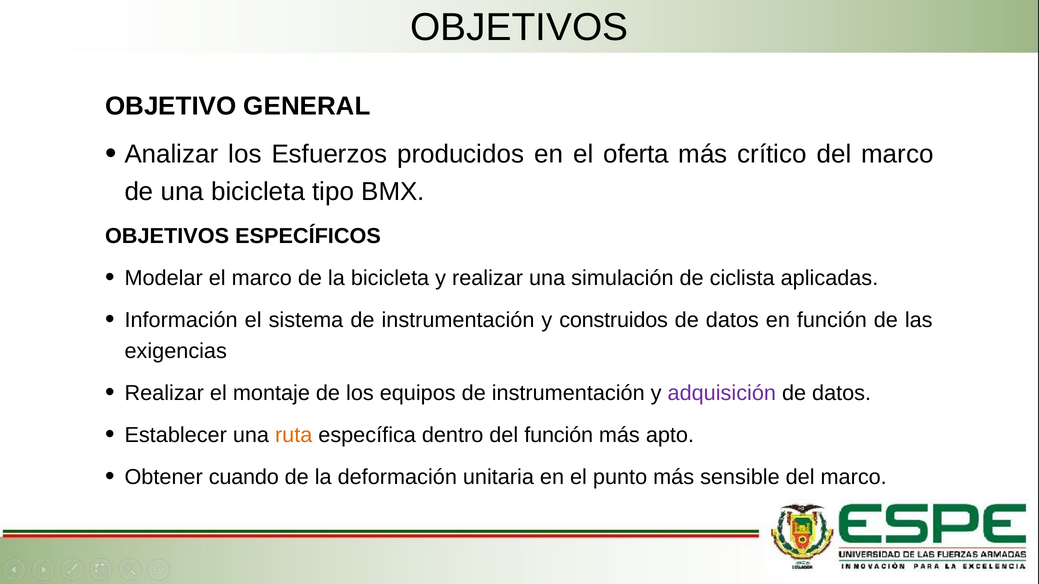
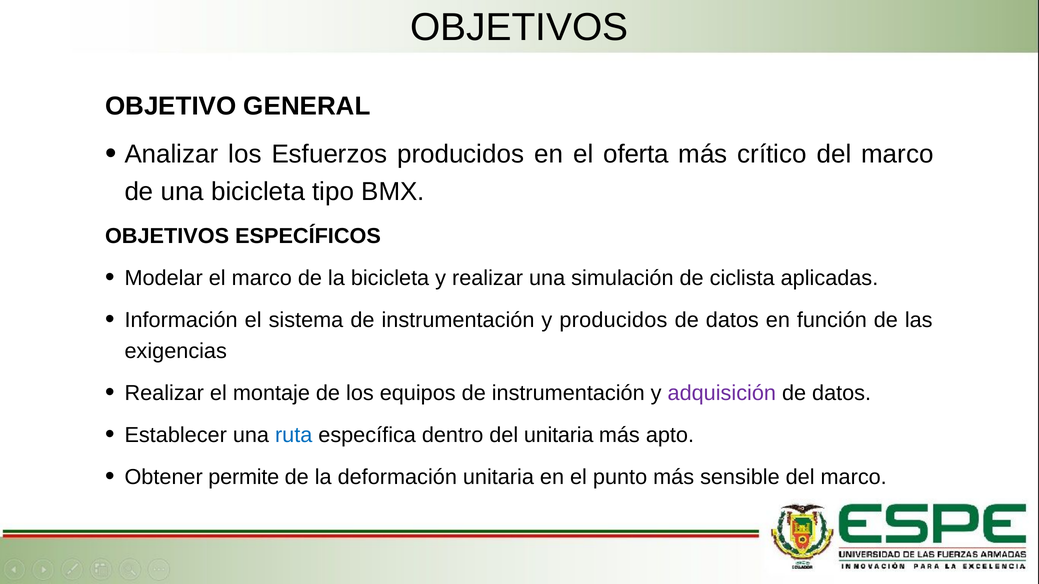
y construidos: construidos -> producidos
ruta colour: orange -> blue
del función: función -> unitaria
cuando: cuando -> permite
